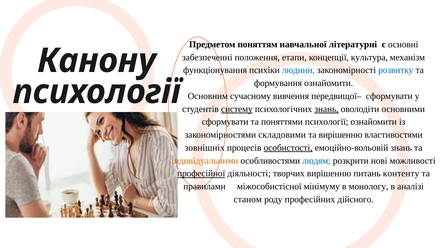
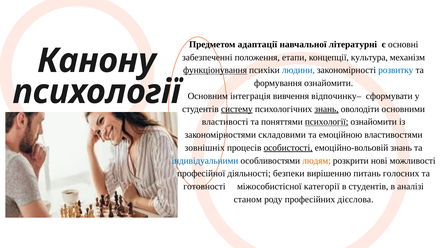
поняттям: поняттям -> адаптації
функціонування underline: none -> present
сучасному: сучасному -> інтеграція
передвищої–: передвищої– -> відпочинку–
сформувати at (225, 122): сформувати -> властивості
психології at (327, 122) underline: none -> present
та вирішенню: вирішенню -> емоційною
індивідуальними colour: orange -> blue
людям colour: blue -> orange
професійної underline: present -> none
творчих: творчих -> безпеки
контенту: контенту -> голосних
правилами: правилами -> готовності
мінімуму: мінімуму -> категорії
в монологу: монологу -> студентів
дійсного: дійсного -> дієслова
